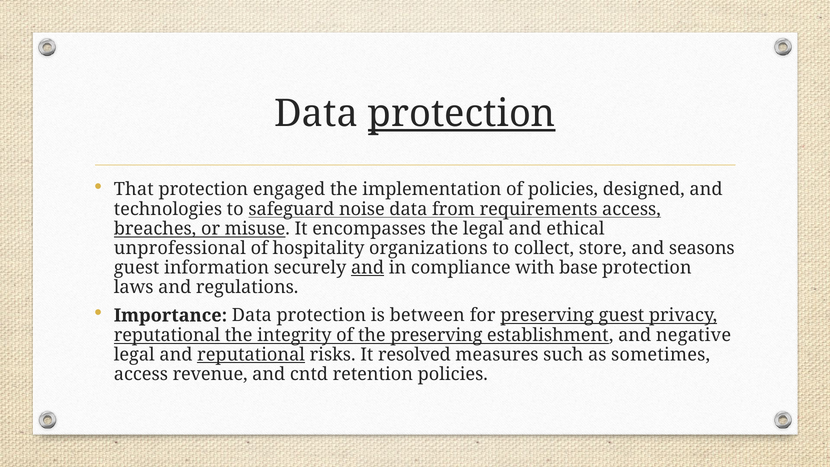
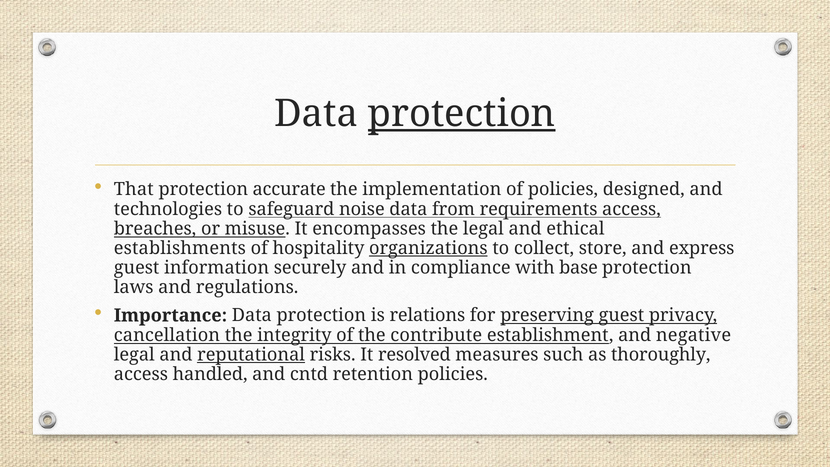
engaged: engaged -> accurate
unprofessional: unprofessional -> establishments
organizations underline: none -> present
seasons: seasons -> express
and at (368, 268) underline: present -> none
between: between -> relations
reputational at (167, 335): reputational -> cancellation
the preserving: preserving -> contribute
sometimes: sometimes -> thoroughly
revenue: revenue -> handled
